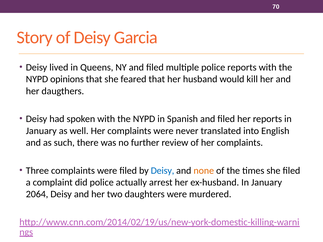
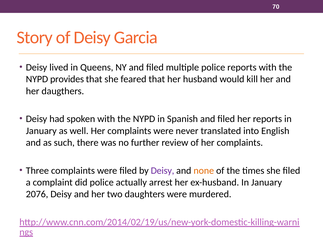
opinions: opinions -> provides
Deisy at (163, 171) colour: blue -> purple
2064: 2064 -> 2076
